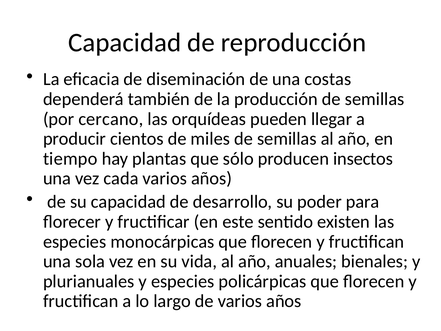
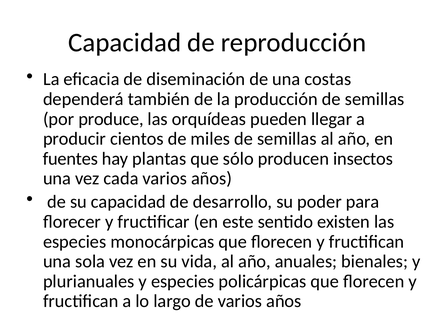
cercano: cercano -> produce
tiempo: tiempo -> fuentes
